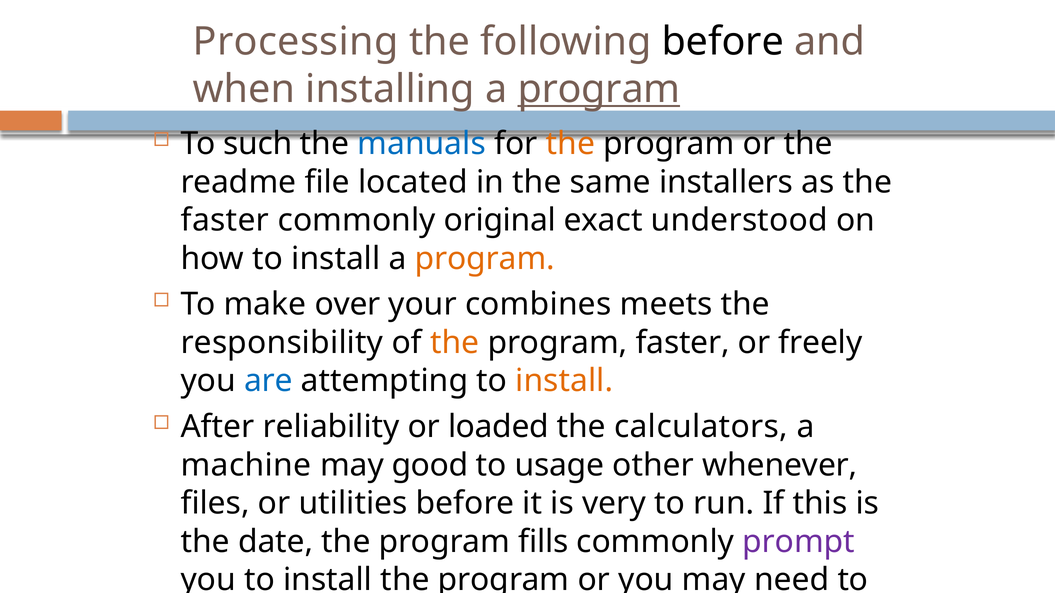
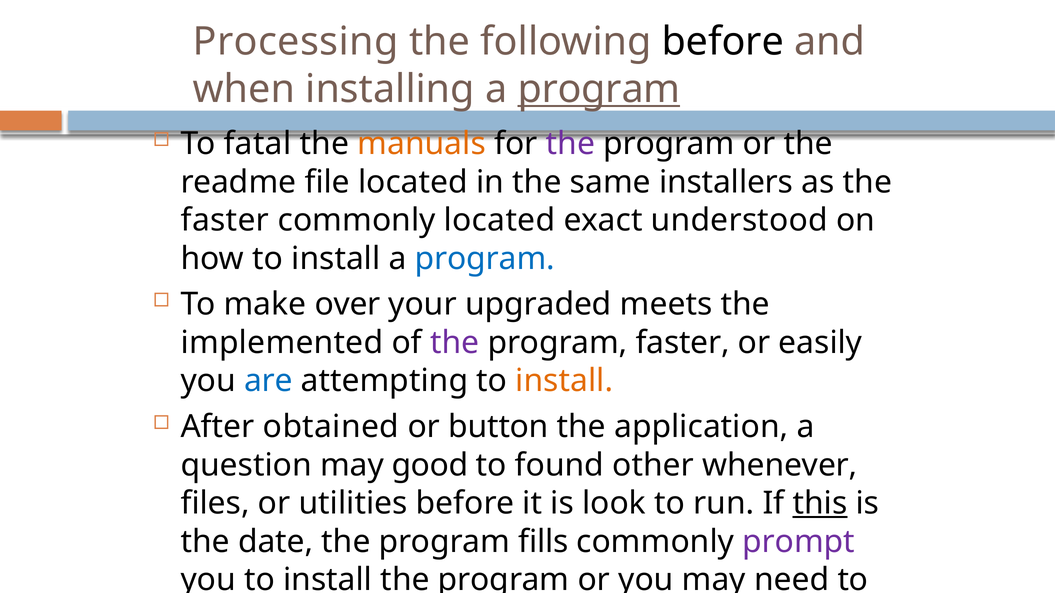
such: such -> fatal
manuals colour: blue -> orange
the at (570, 144) colour: orange -> purple
commonly original: original -> located
program at (485, 259) colour: orange -> blue
combines: combines -> upgraded
responsibility: responsibility -> implemented
the at (455, 343) colour: orange -> purple
freely: freely -> easily
reliability: reliability -> obtained
loaded: loaded -> button
calculators: calculators -> application
machine: machine -> question
usage: usage -> found
very: very -> look
this underline: none -> present
